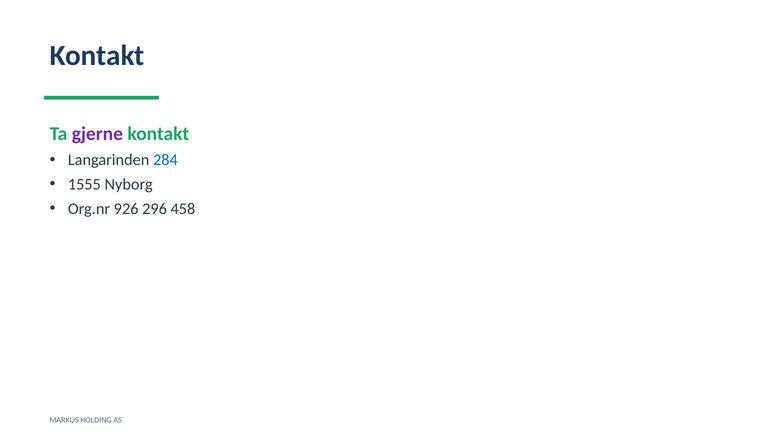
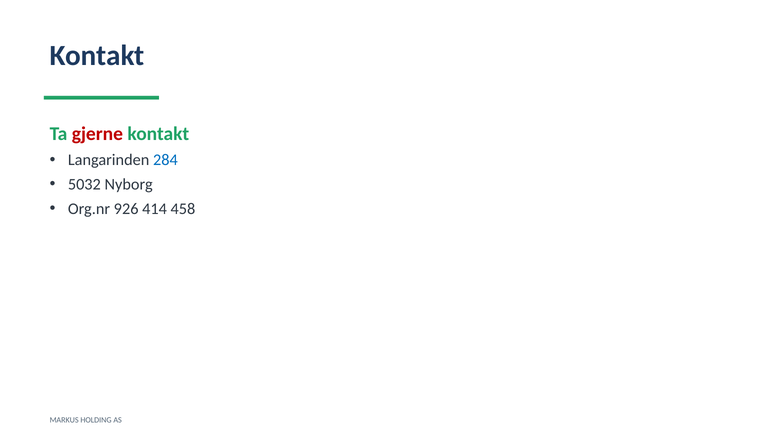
gjerne colour: purple -> red
1555: 1555 -> 5032
296: 296 -> 414
